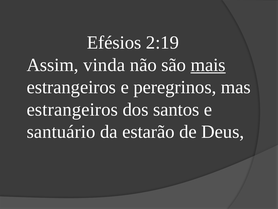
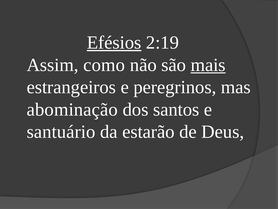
Efésios underline: none -> present
vinda: vinda -> como
estrangeiros at (72, 109): estrangeiros -> abominação
